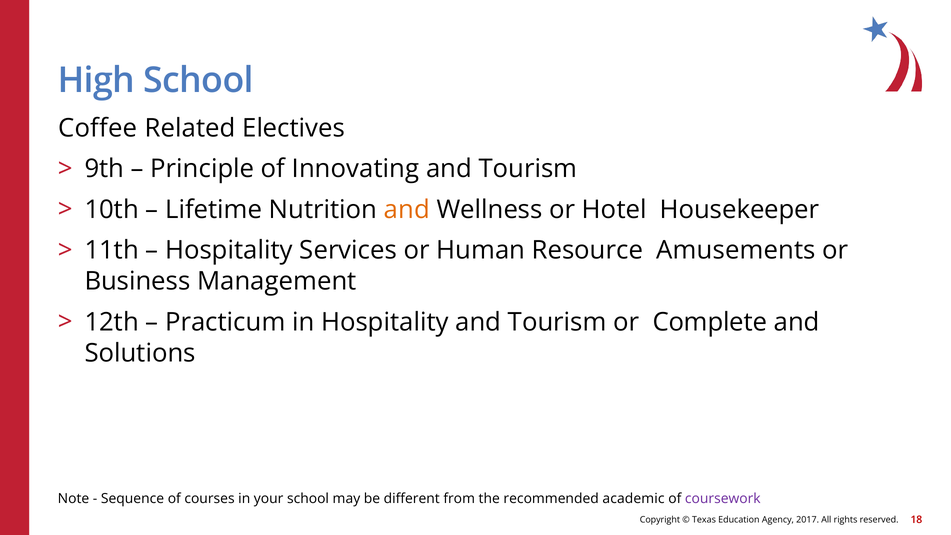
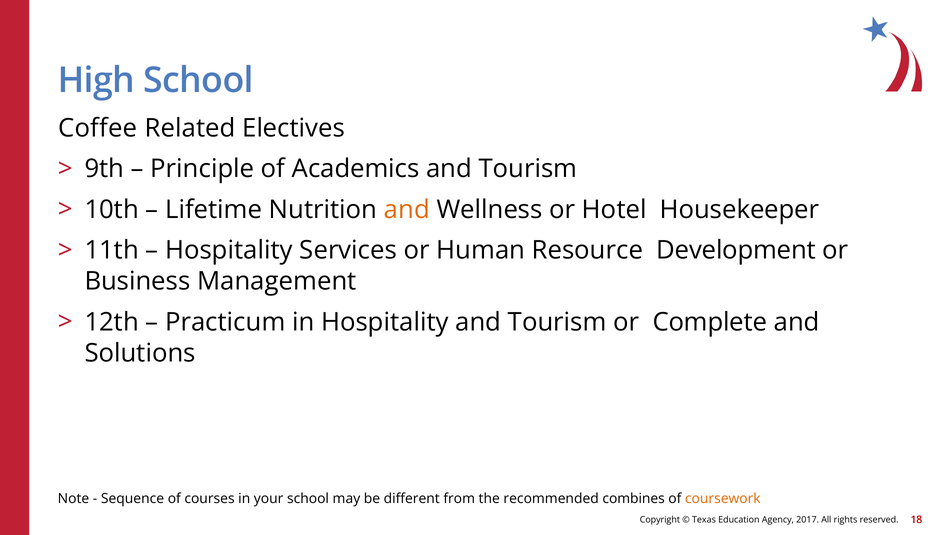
Innovating: Innovating -> Academics
Amusements: Amusements -> Development
academic: academic -> combines
coursework colour: purple -> orange
